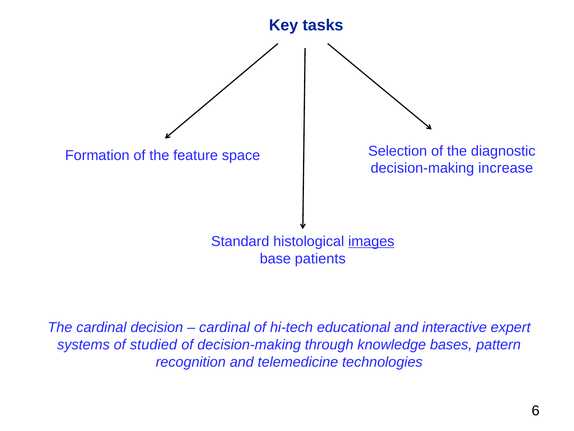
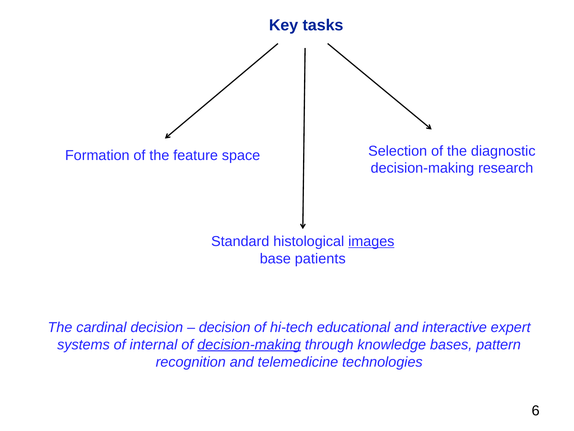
increase: increase -> research
cardinal at (225, 327): cardinal -> decision
studied: studied -> internal
decision-making at (249, 344) underline: none -> present
